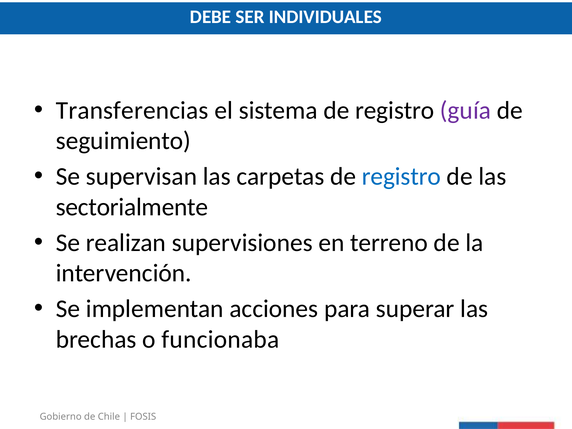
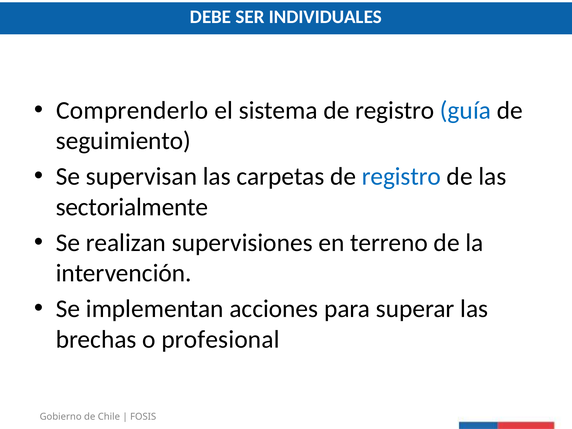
Transferencias: Transferencias -> Comprenderlo
guía colour: purple -> blue
funcionaba: funcionaba -> profesional
